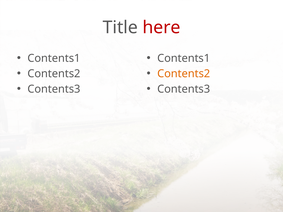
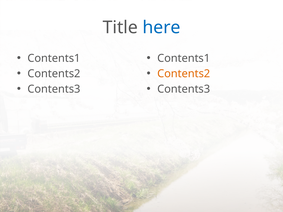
here colour: red -> blue
